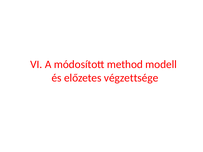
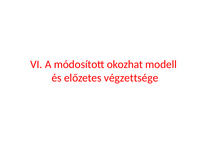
method: method -> okozhat
